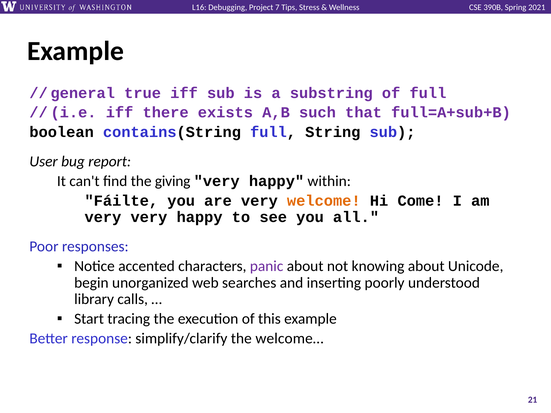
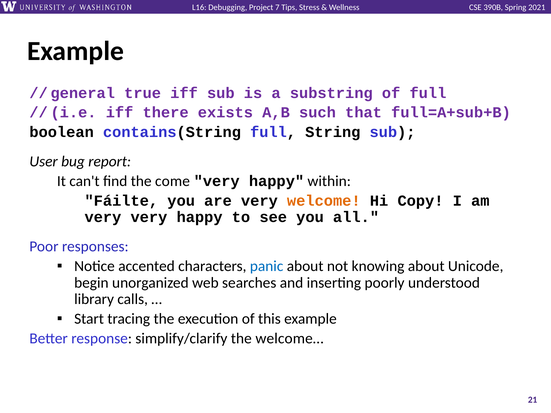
giving: giving -> come
Come: Come -> Copy
panic colour: purple -> blue
